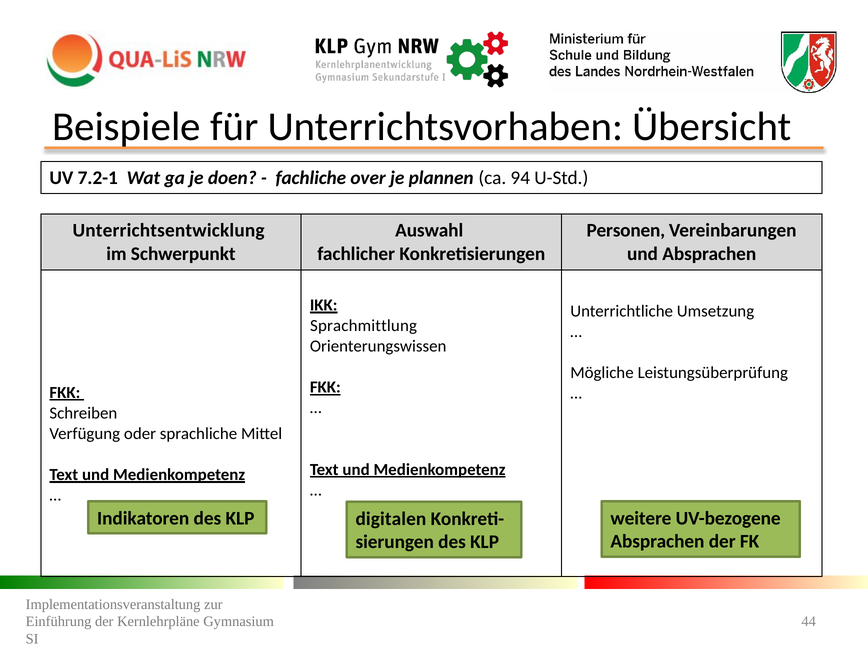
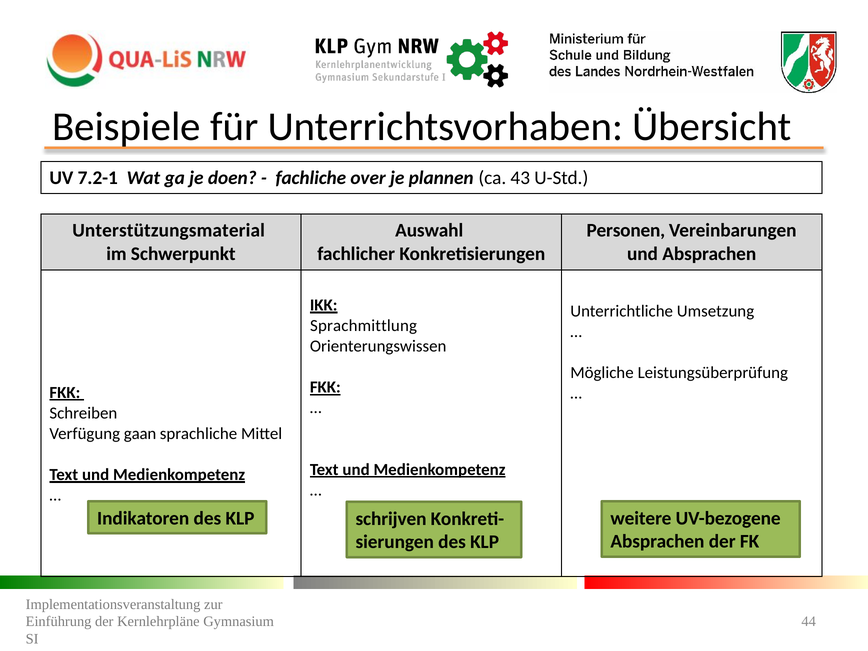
94: 94 -> 43
Unterrichtsentwicklung: Unterrichtsentwicklung -> Unterstützungsmaterial
oder: oder -> gaan
digitalen: digitalen -> schrijven
